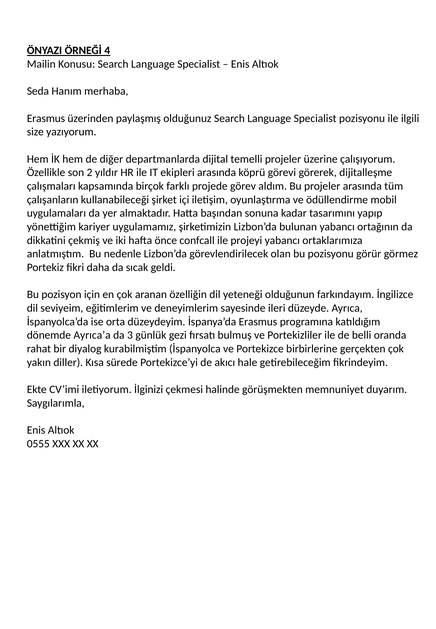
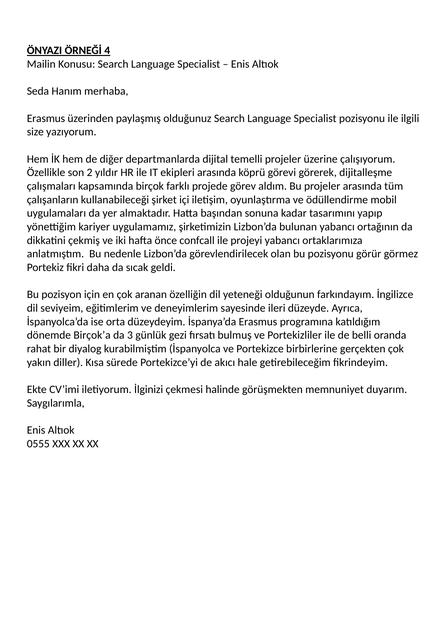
Ayrıca’a: Ayrıca’a -> Birçok’a
